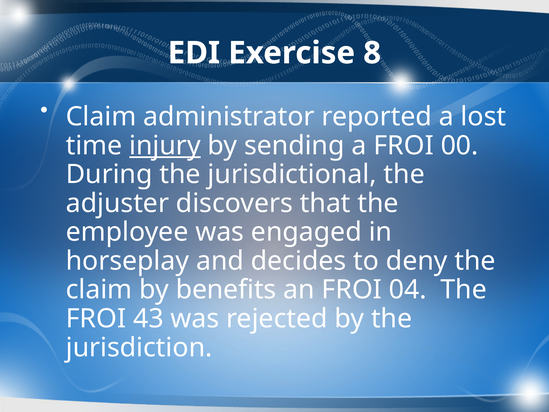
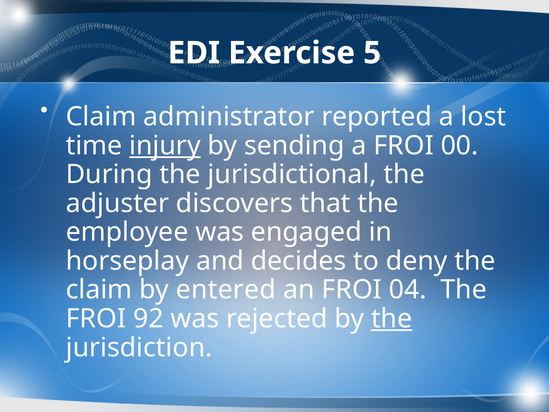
8: 8 -> 5
benefits: benefits -> entered
43: 43 -> 92
the at (392, 318) underline: none -> present
